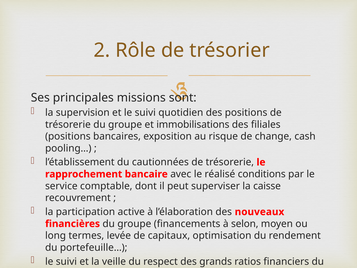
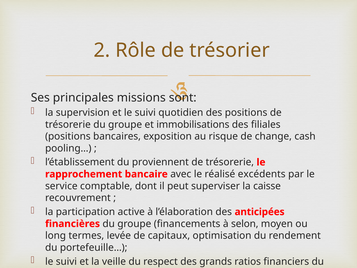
cautionnées: cautionnées -> proviennent
conditions: conditions -> excédents
nouveaux: nouveaux -> anticipées
